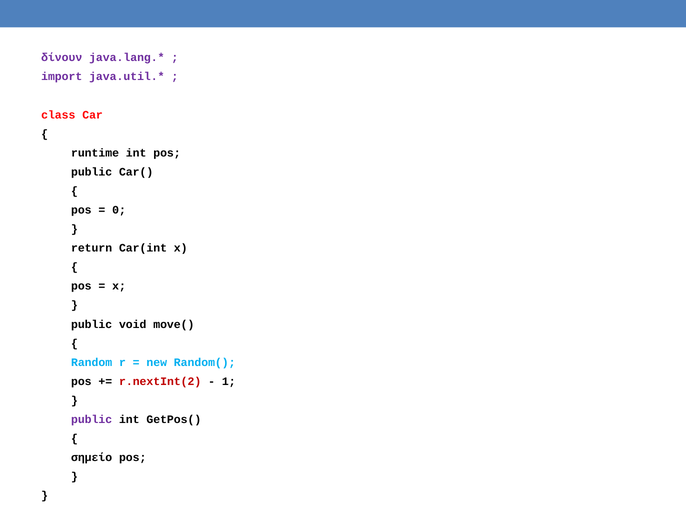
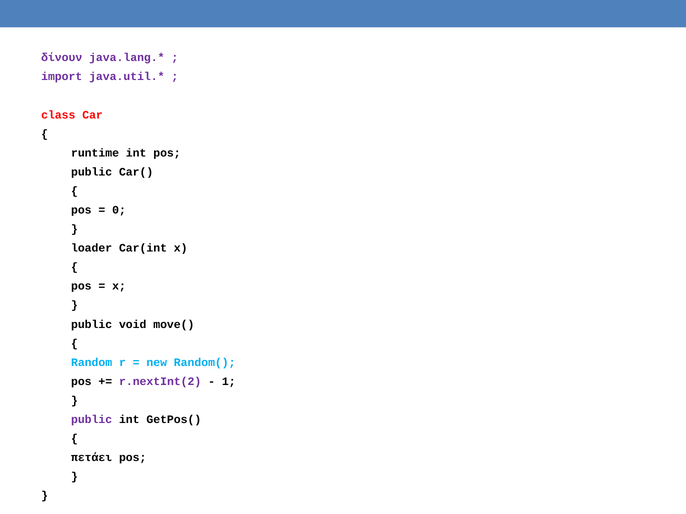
return: return -> loader
r.nextInt(2 colour: red -> purple
σημείο: σημείο -> πετάει
